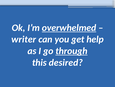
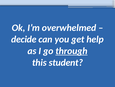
overwhelmed underline: present -> none
writer: writer -> decide
desired: desired -> student
